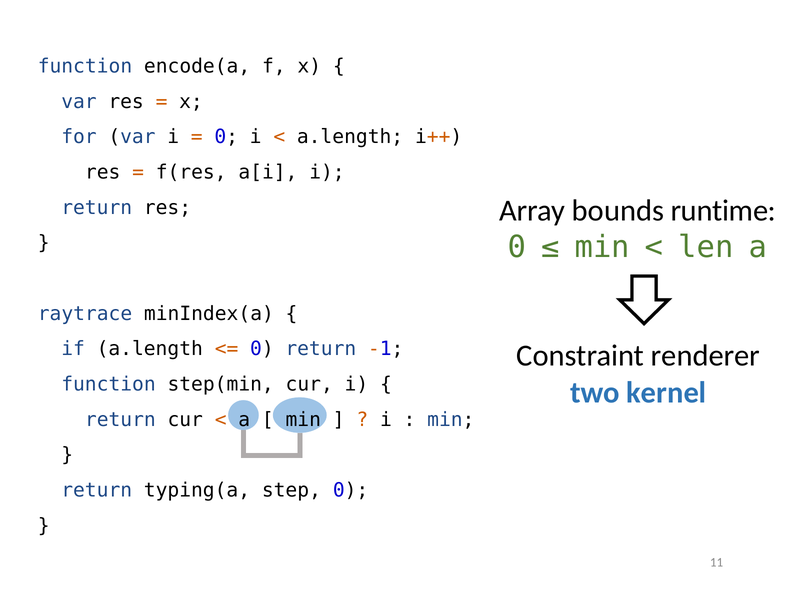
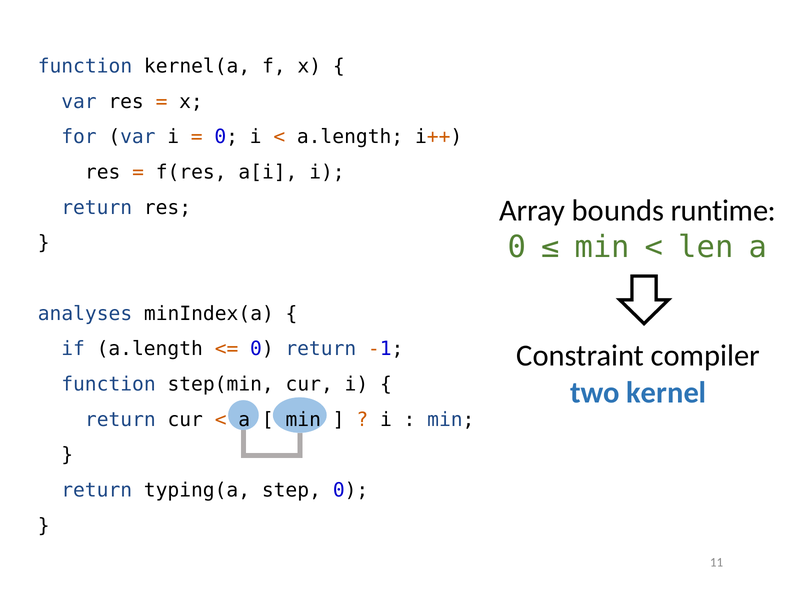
encode(a: encode(a -> kernel(a
raytrace: raytrace -> analyses
renderer: renderer -> compiler
